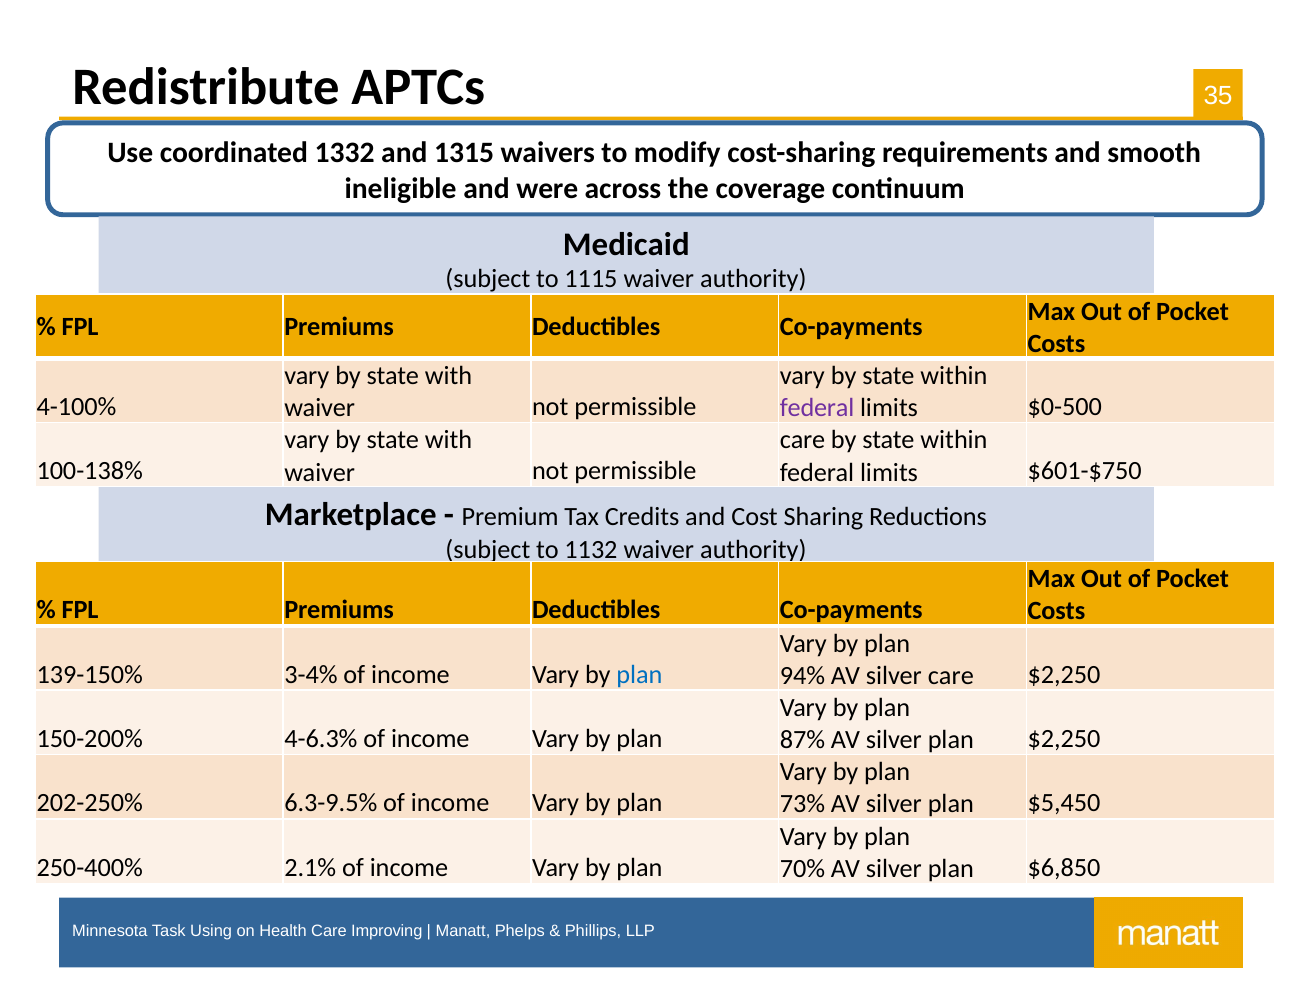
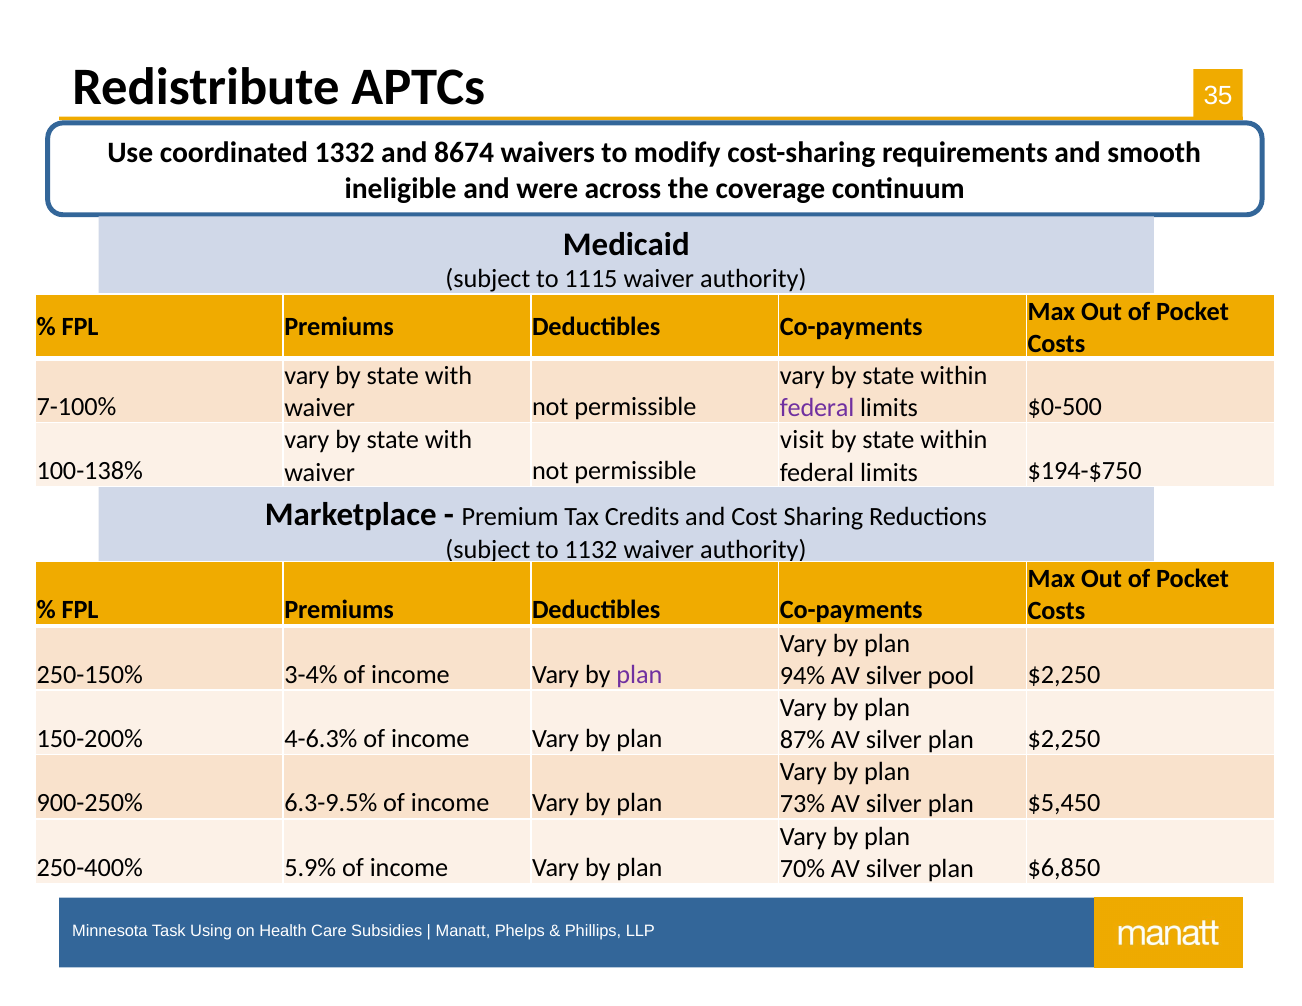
1315: 1315 -> 8674
4-100%: 4-100% -> 7-100%
care at (802, 440): care -> visit
$601-$750: $601-$750 -> $194-$750
139-150%: 139-150% -> 250-150%
plan at (639, 674) colour: blue -> purple
silver care: care -> pool
202-250%: 202-250% -> 900-250%
2.1%: 2.1% -> 5.9%
Improving: Improving -> Subsidies
